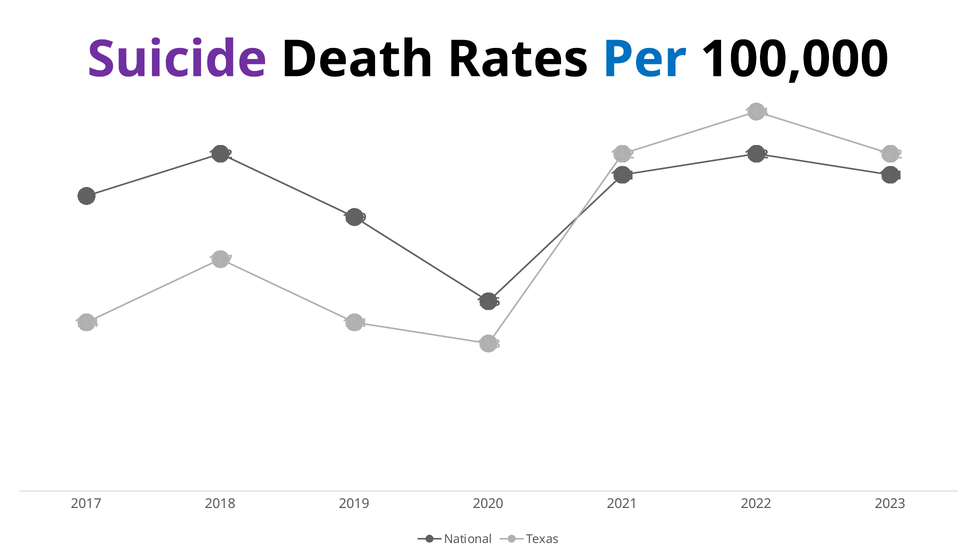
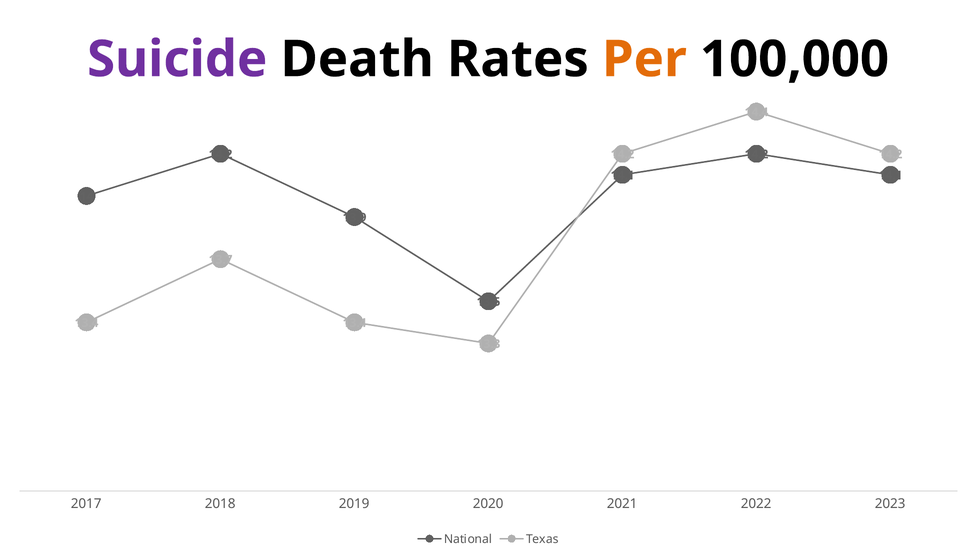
Per colour: blue -> orange
